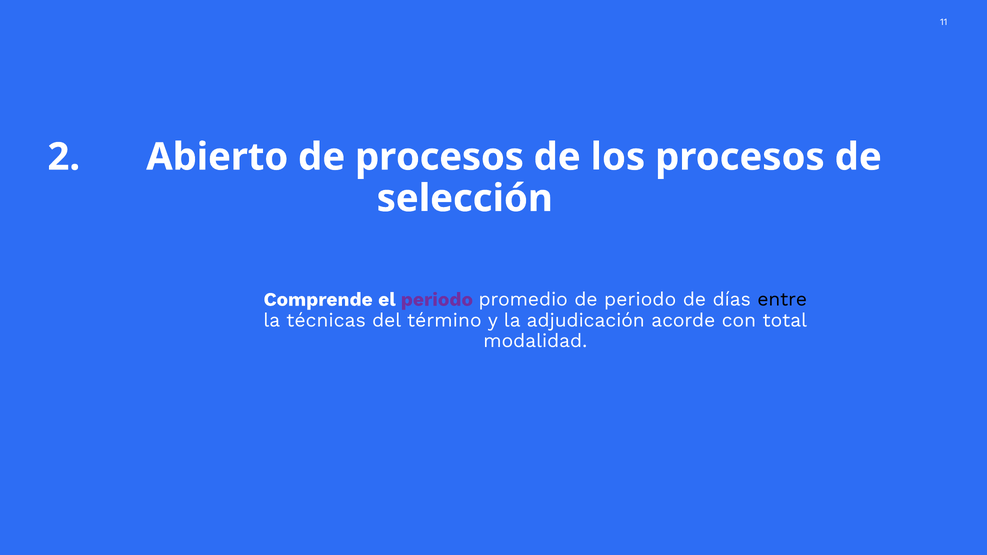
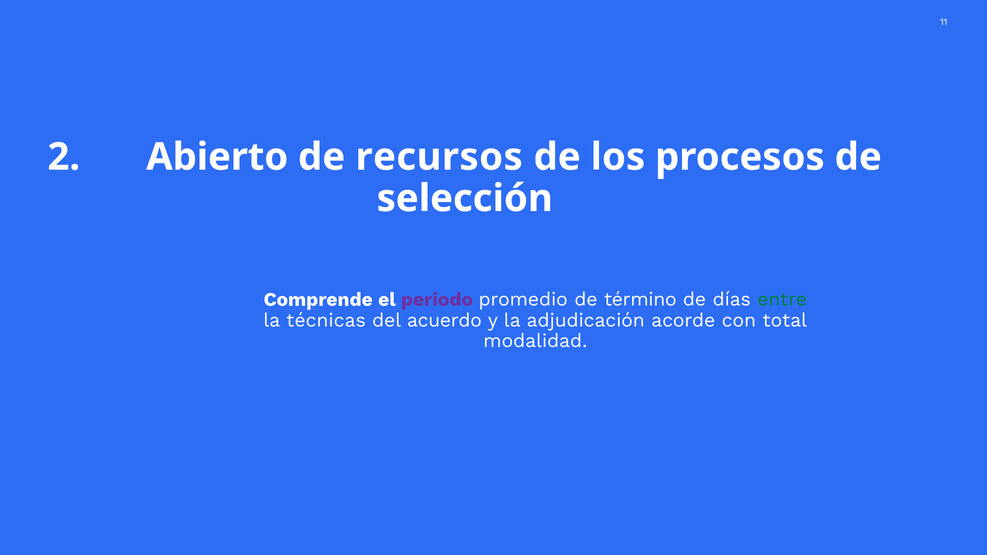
de procesos: procesos -> recursos
de periodo: periodo -> término
entre colour: black -> green
término: término -> acuerdo
